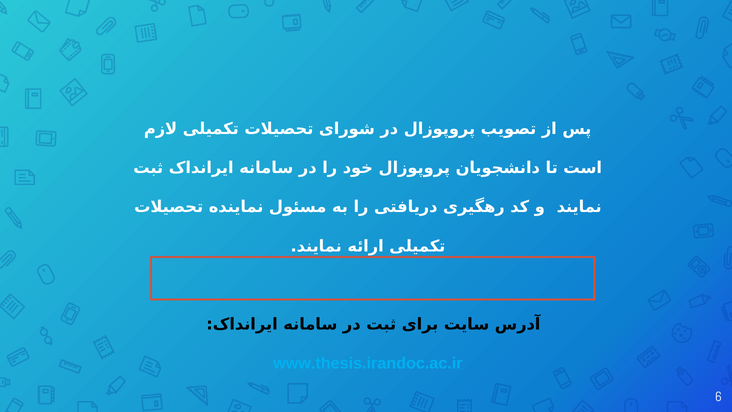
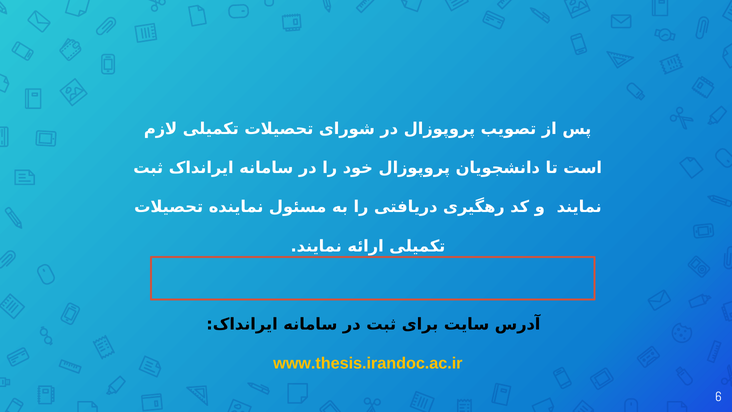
www.thesis.irandoc.ac.ir colour: light blue -> yellow
